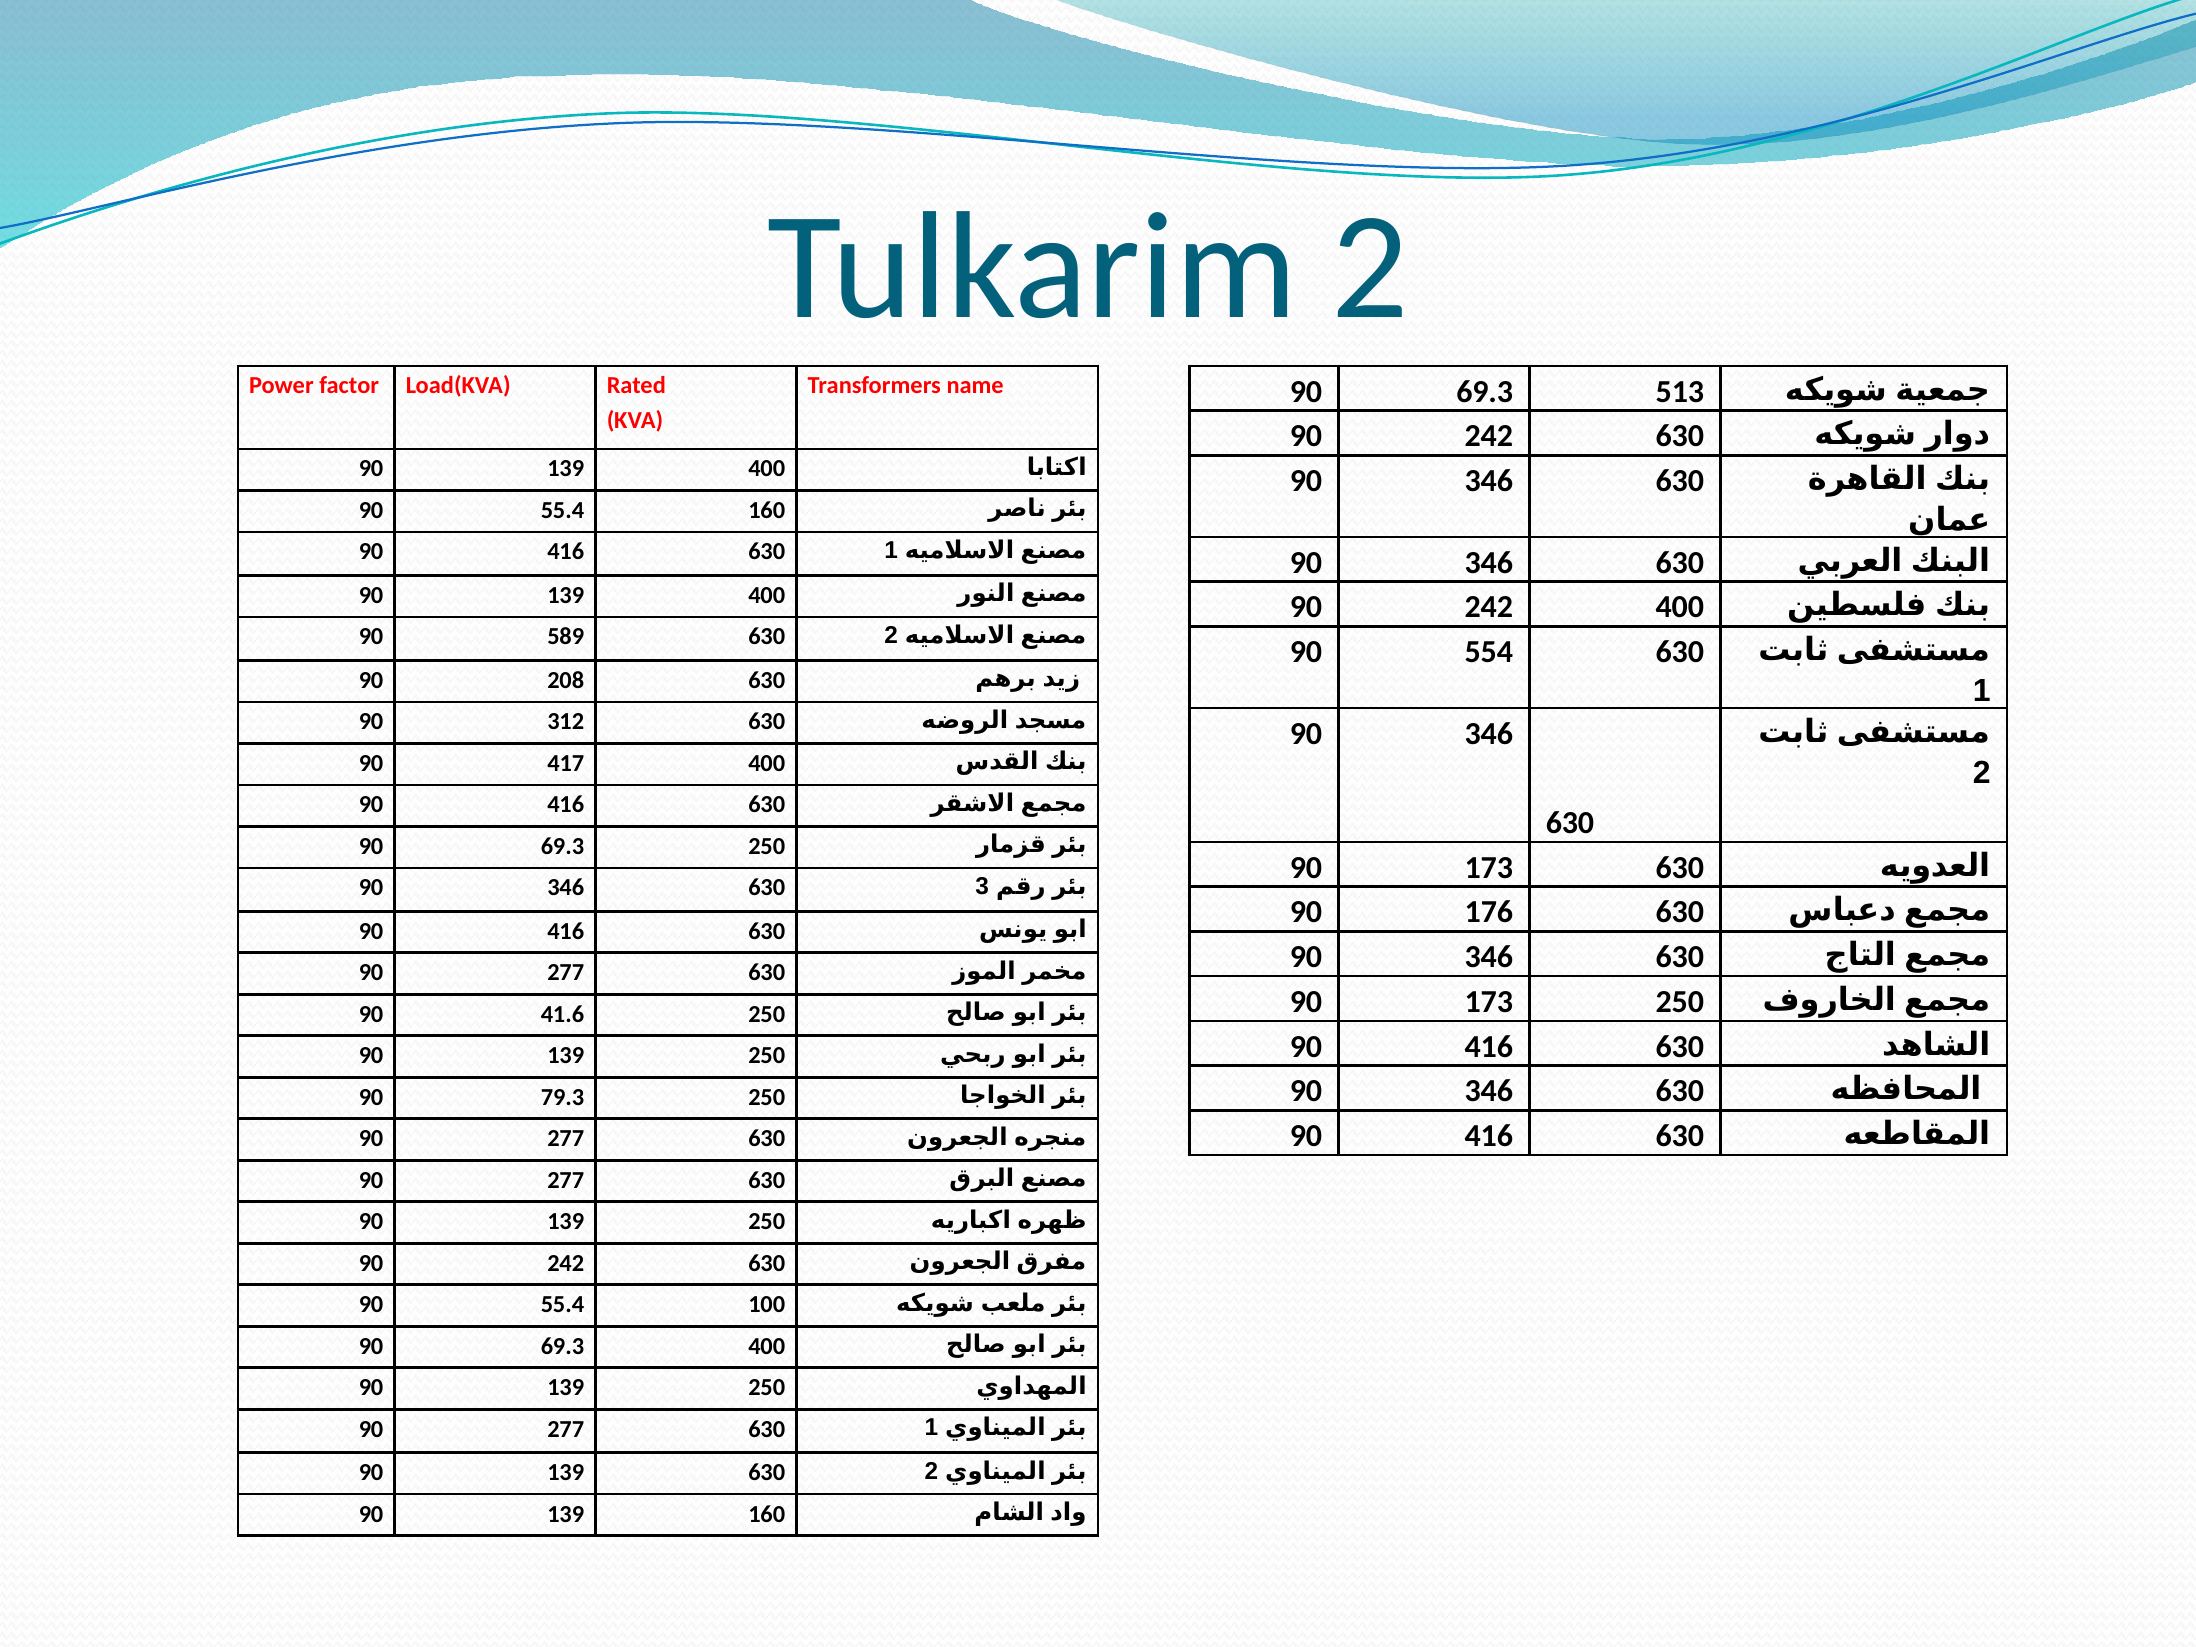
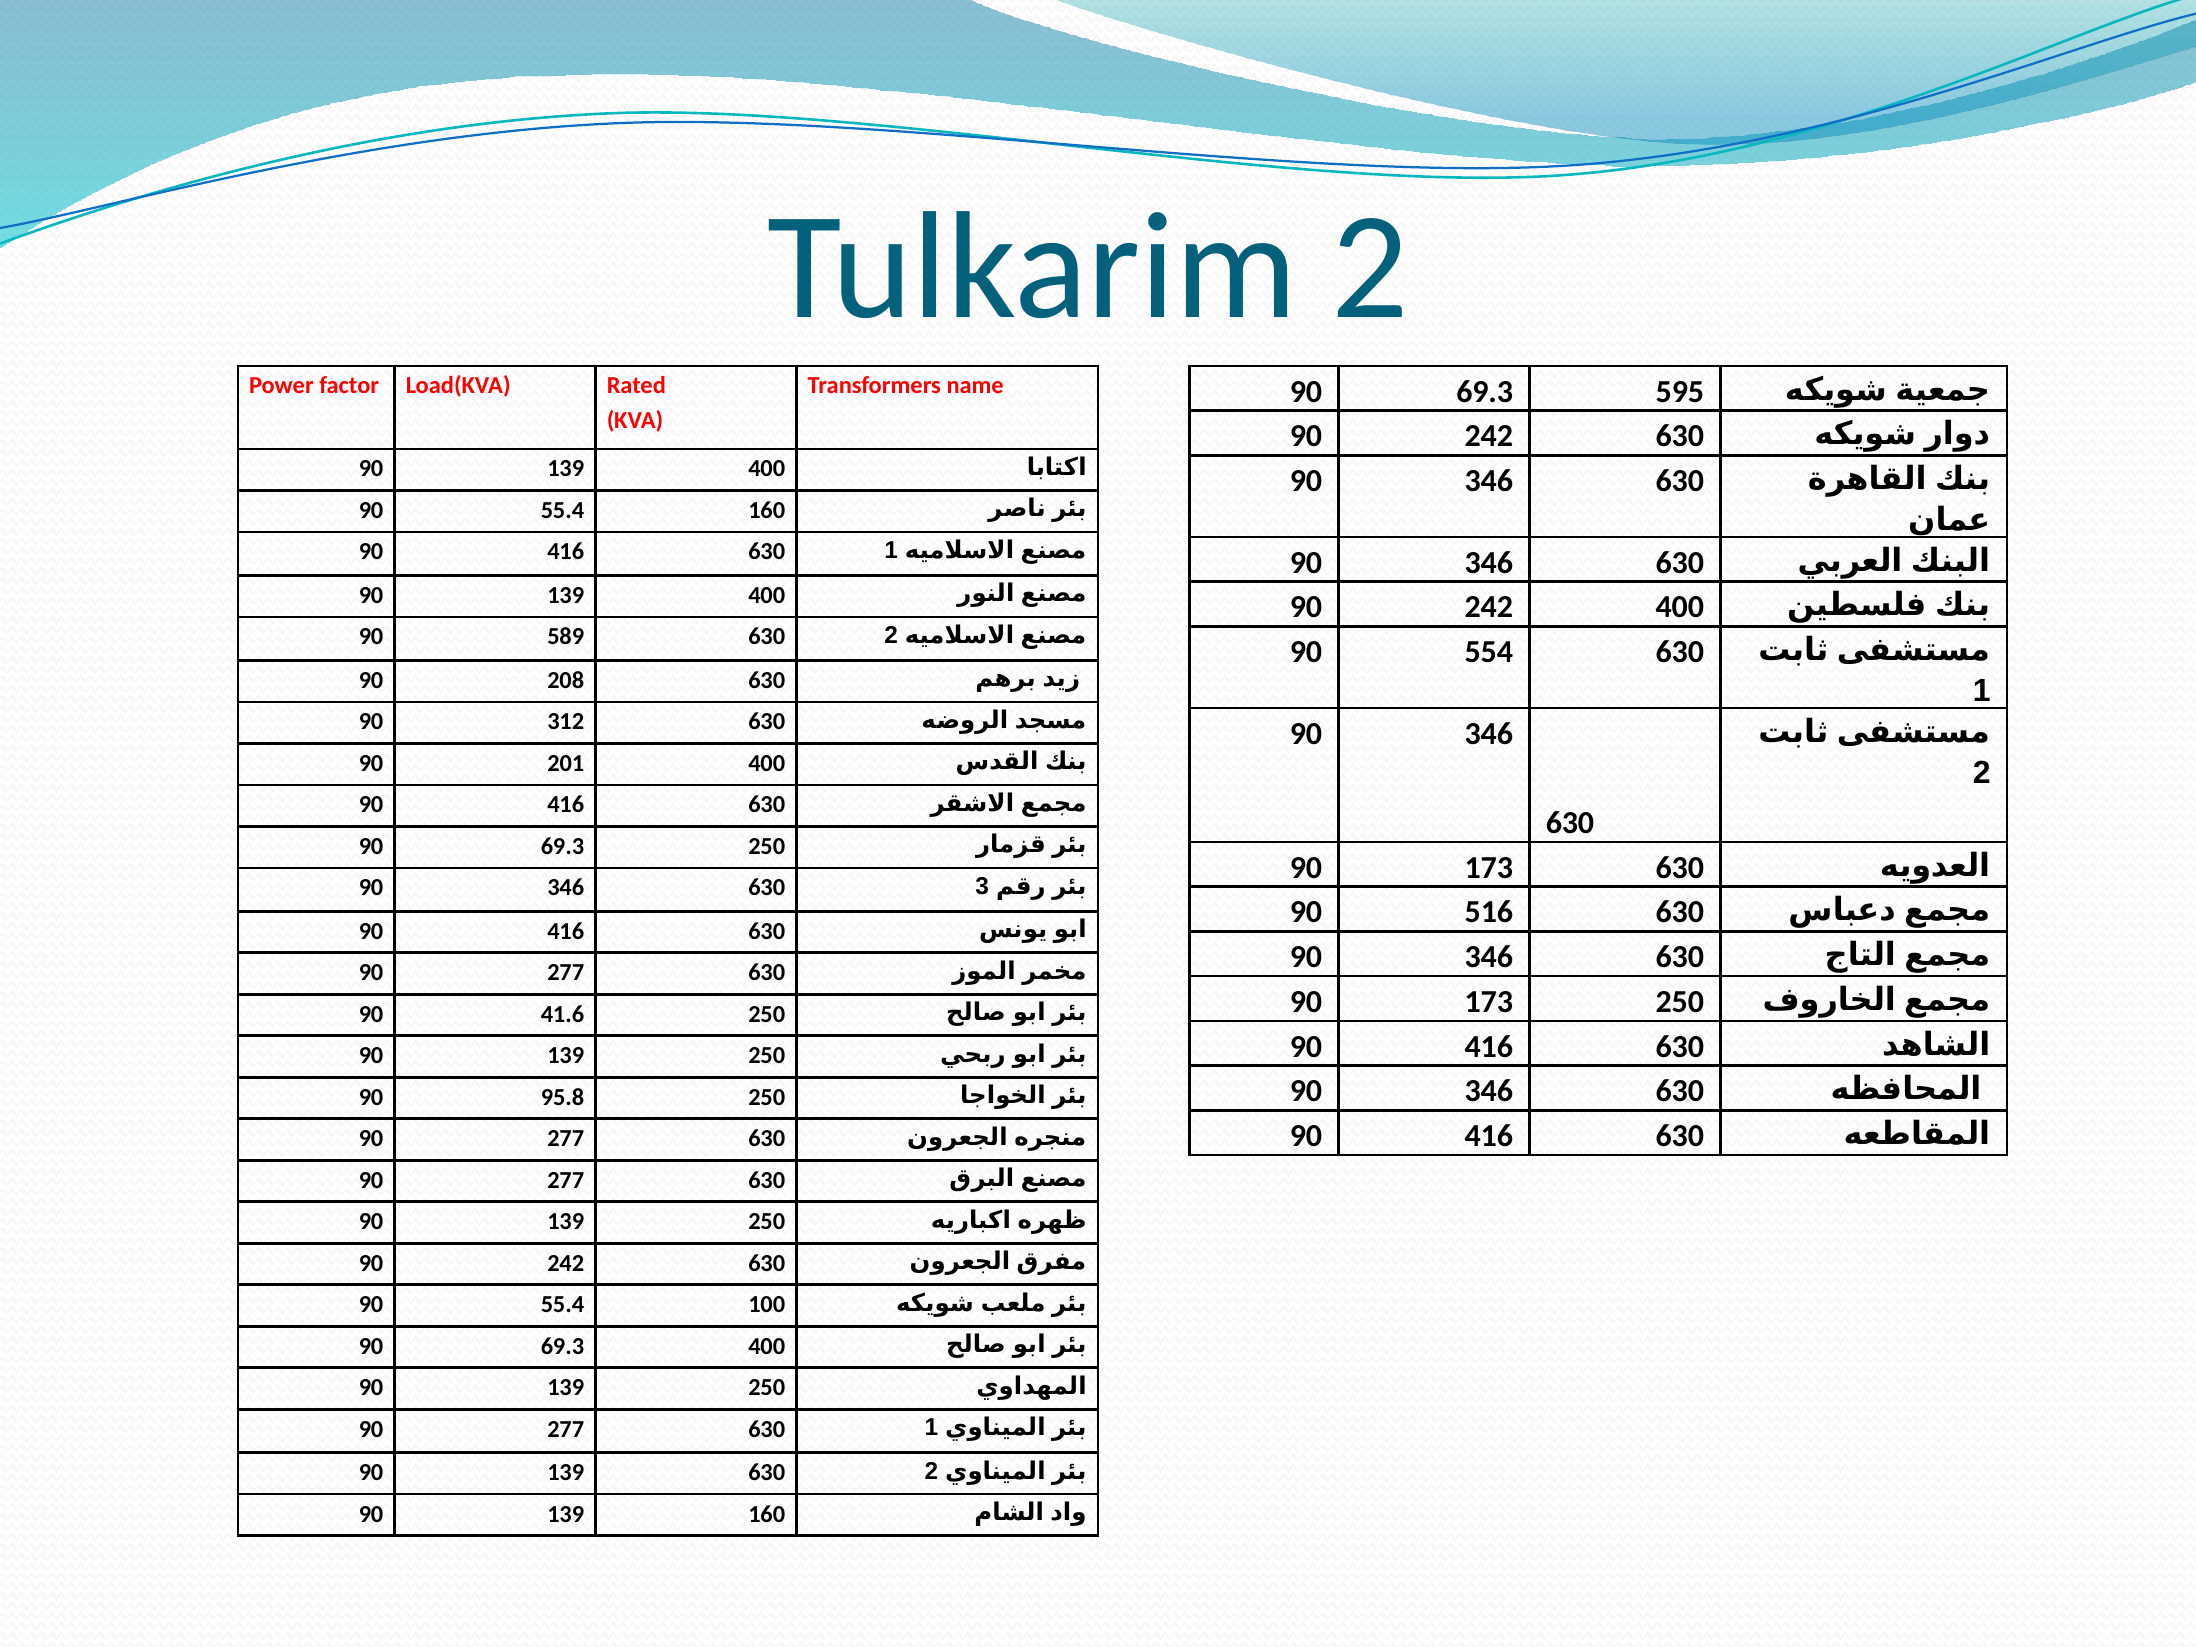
513: 513 -> 595
417: 417 -> 201
176: 176 -> 516
79.3: 79.3 -> 95.8
